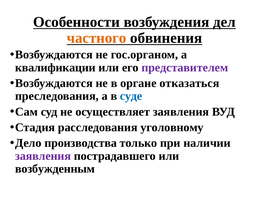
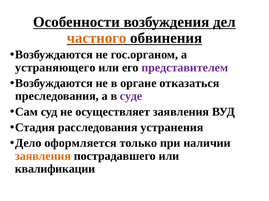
квалификации: квалификации -> устраняющего
суде colour: blue -> purple
уголовному: уголовному -> устранения
производства: производства -> оформляется
заявления at (43, 156) colour: purple -> orange
возбужденным: возбужденным -> квалификации
